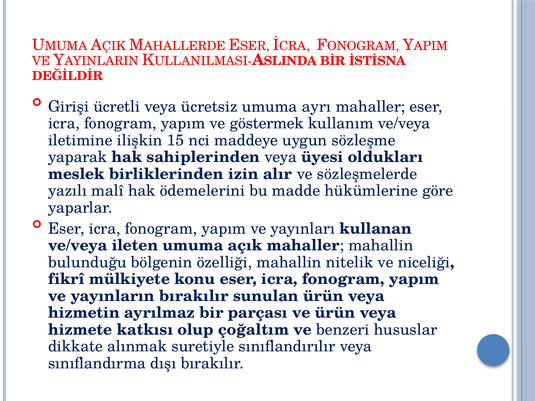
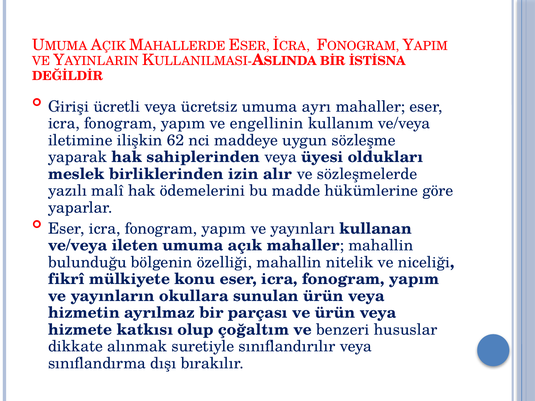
göstermek: göstermek -> engellinin
15: 15 -> 62
yayınların bırakılır: bırakılır -> okullara
